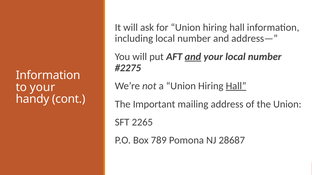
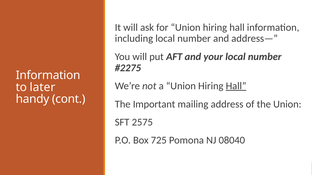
and at (193, 57) underline: present -> none
to your: your -> later
2265: 2265 -> 2575
789: 789 -> 725
28687: 28687 -> 08040
